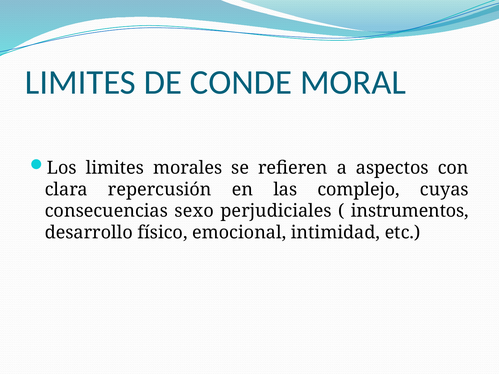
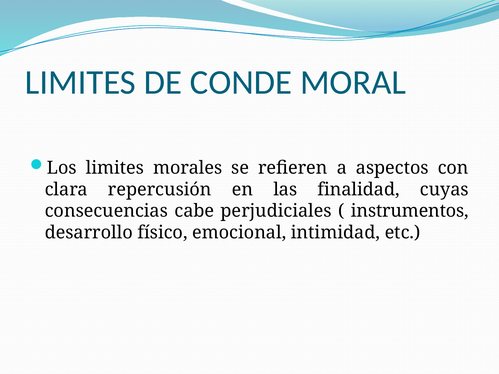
complejo: complejo -> finalidad
sexo: sexo -> cabe
